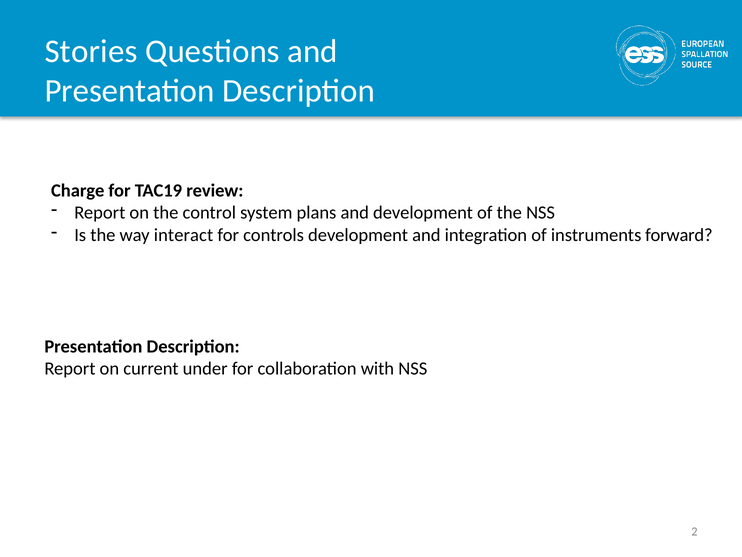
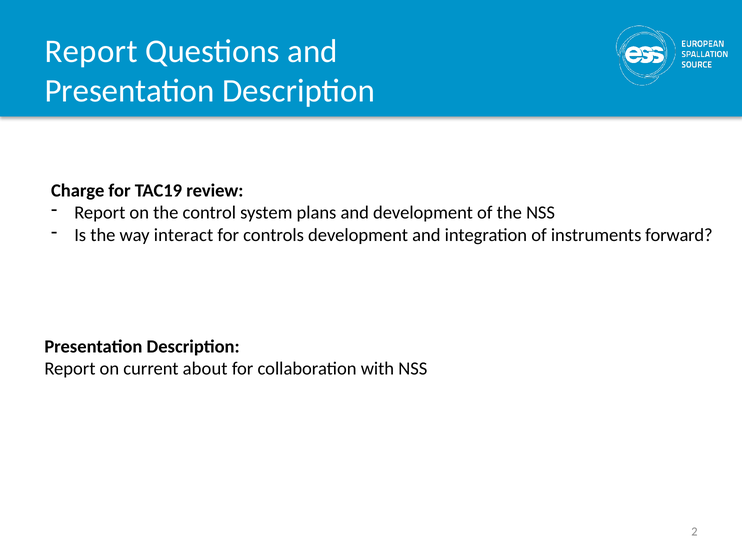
Stories at (91, 51): Stories -> Report
under: under -> about
